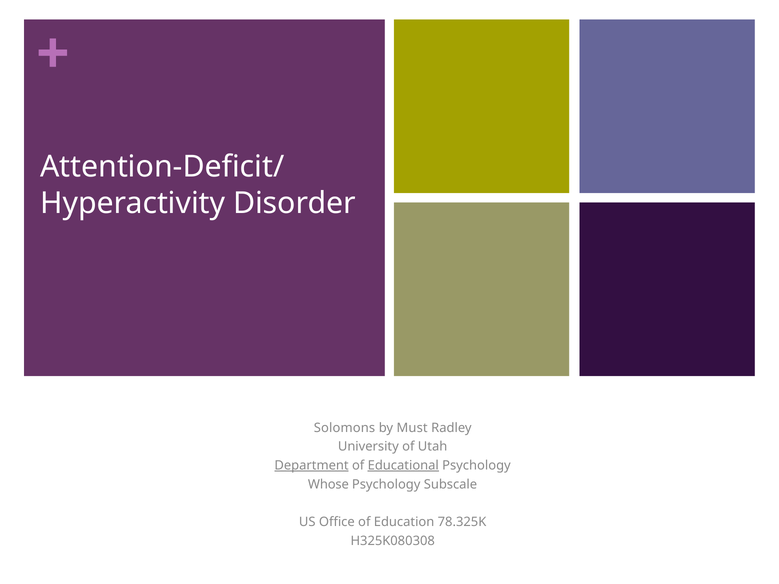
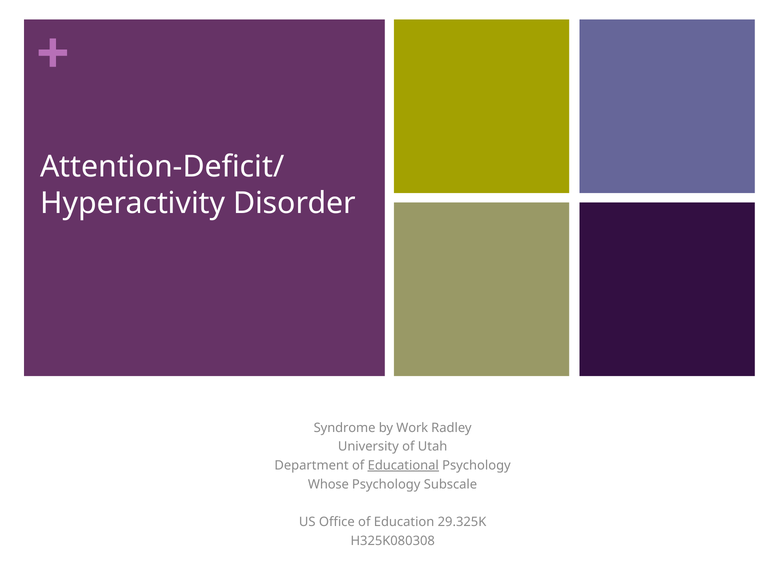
Solomons: Solomons -> Syndrome
Must: Must -> Work
Department underline: present -> none
78.325K: 78.325K -> 29.325K
